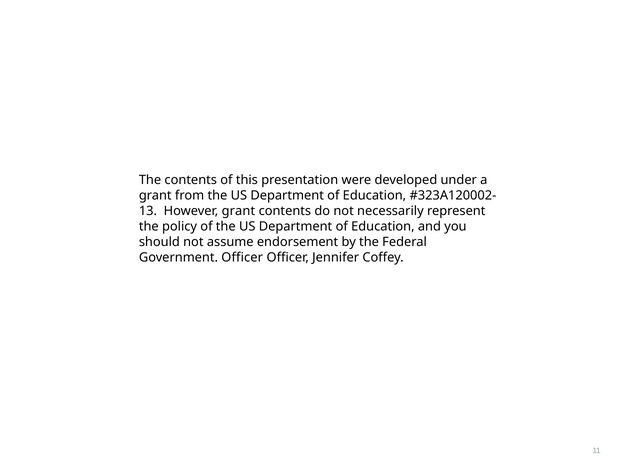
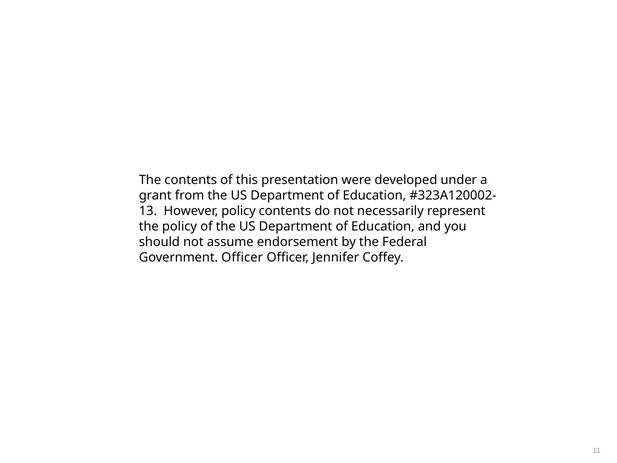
However grant: grant -> policy
